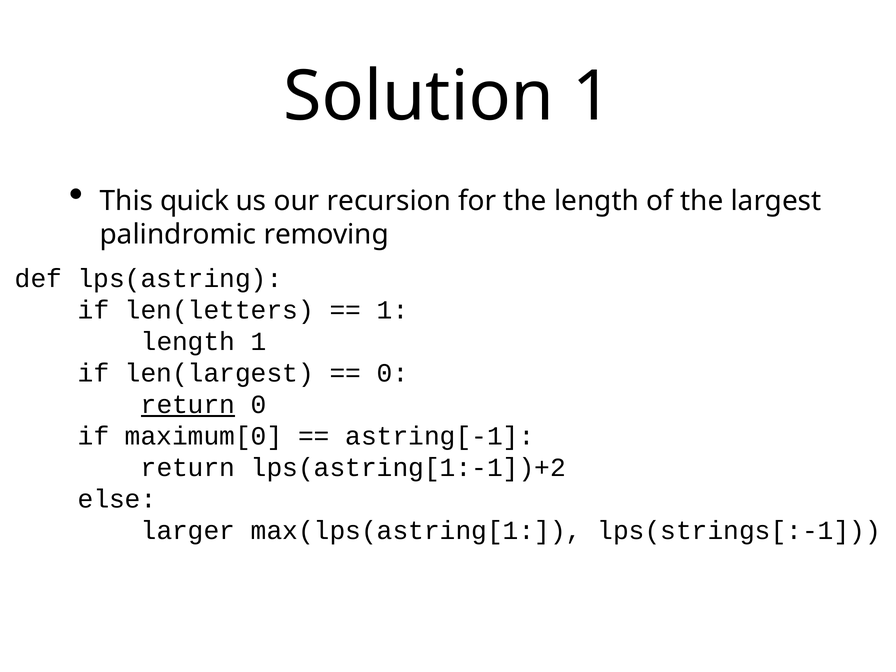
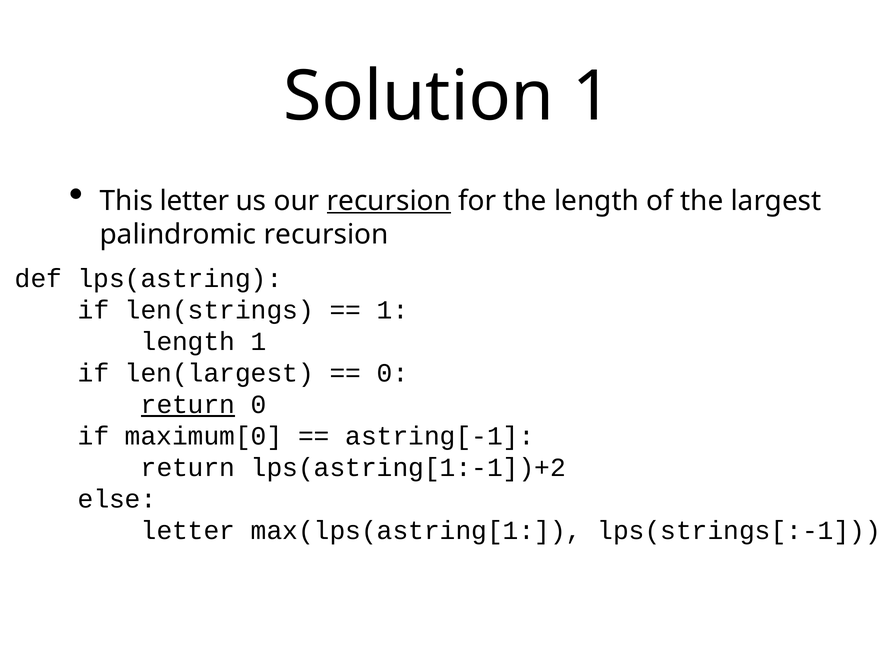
This quick: quick -> letter
recursion at (389, 201) underline: none -> present
palindromic removing: removing -> recursion
len(letters: len(letters -> len(strings
larger at (188, 531): larger -> letter
